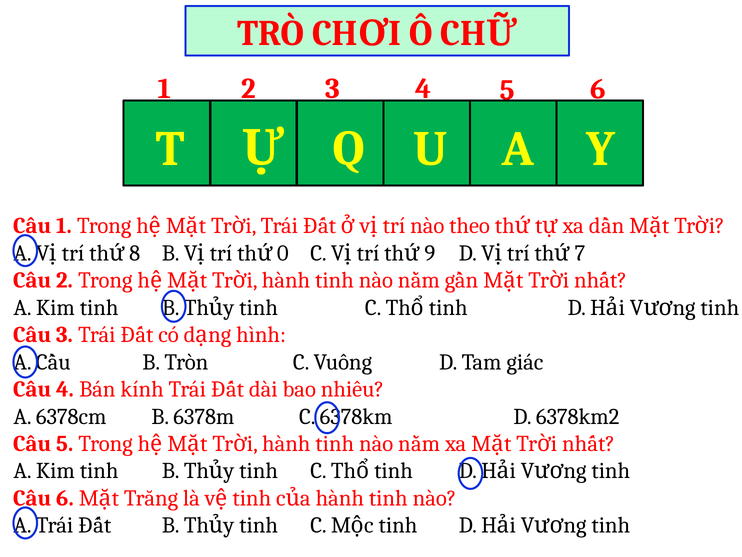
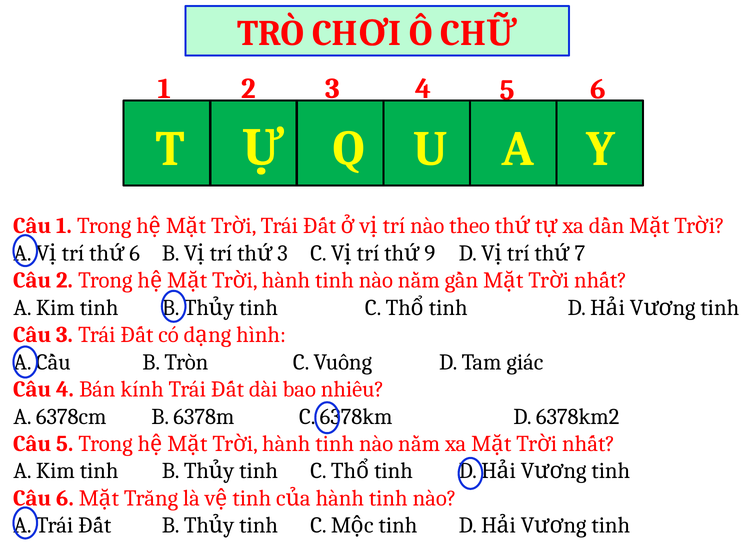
8 at (135, 253): 8 -> 6
0 at (283, 253): 0 -> 3
